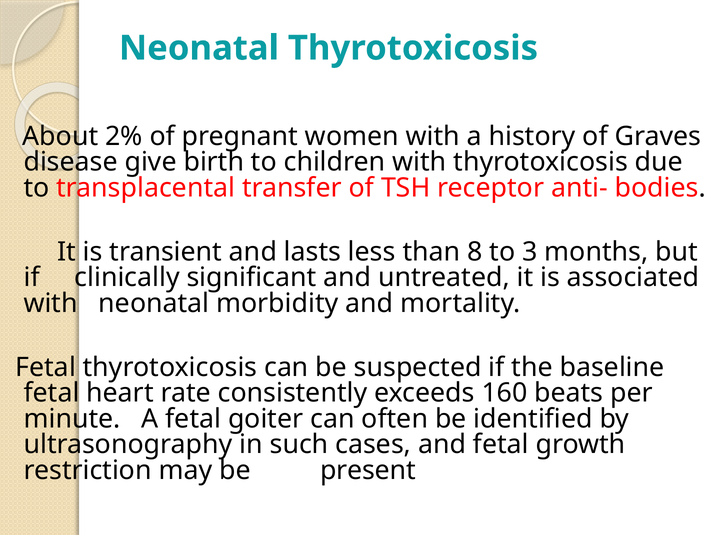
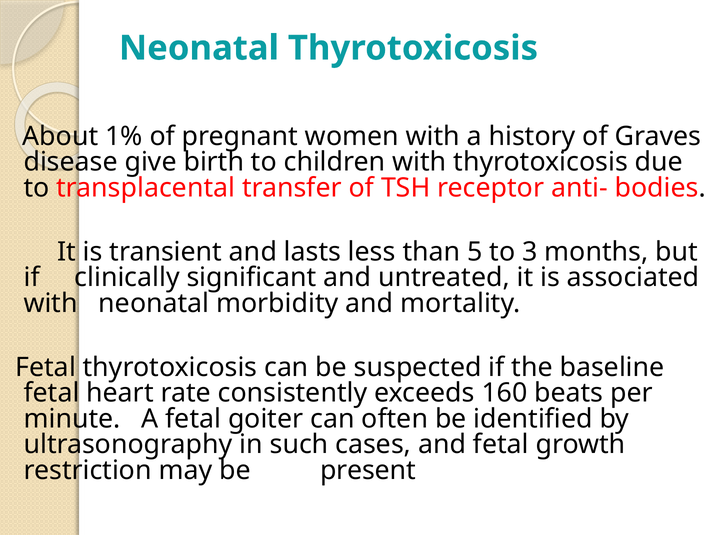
2%: 2% -> 1%
8: 8 -> 5
